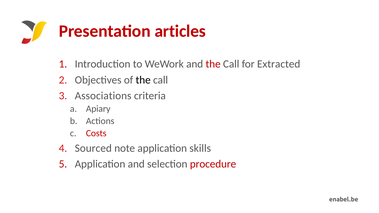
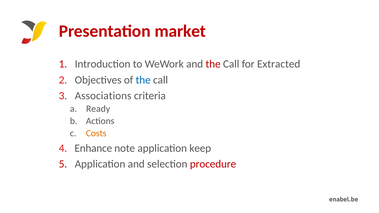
articles: articles -> market
the at (143, 80) colour: black -> blue
Apiary: Apiary -> Ready
Costs colour: red -> orange
Sourced: Sourced -> Enhance
skills: skills -> keep
